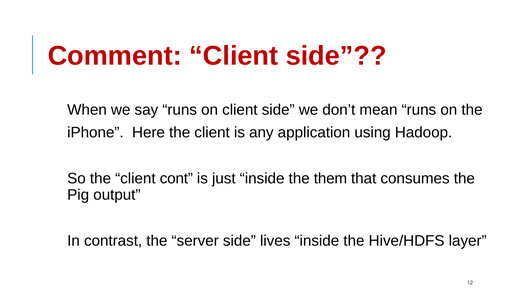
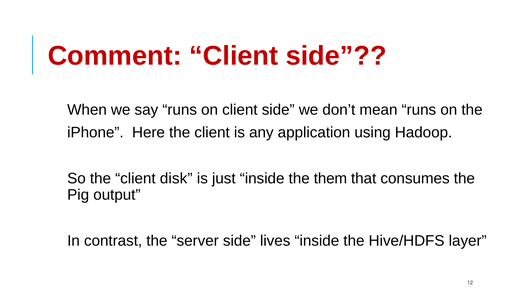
cont: cont -> disk
